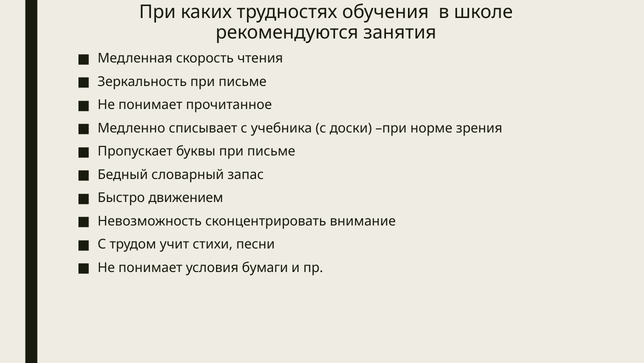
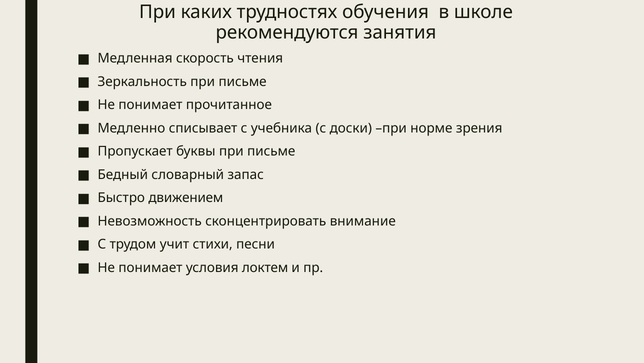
бумаги: бумаги -> локтем
